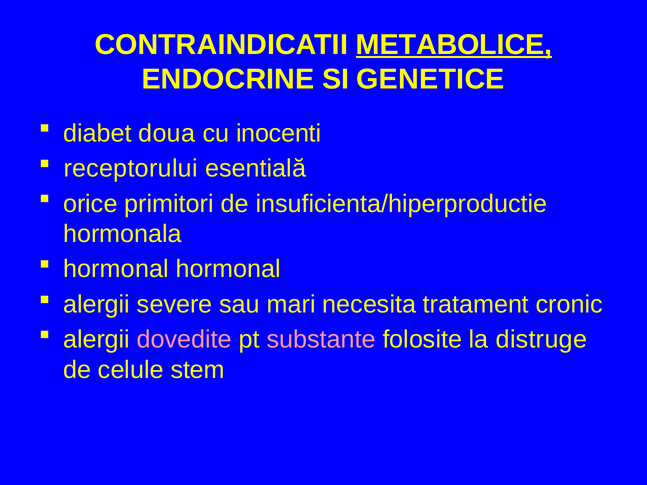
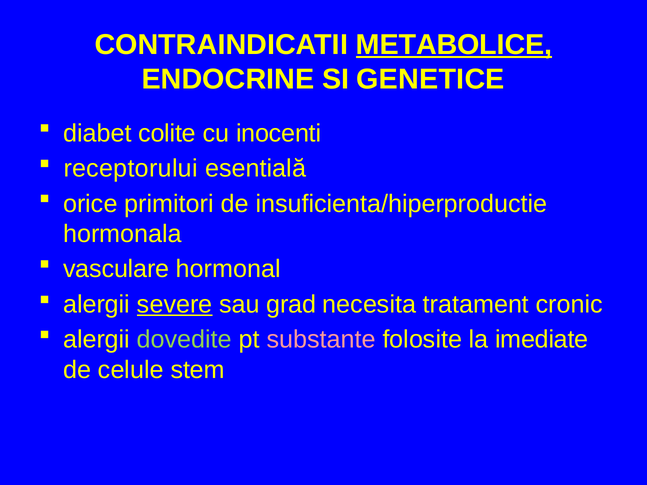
doua: doua -> colite
hormonal at (116, 269): hormonal -> vasculare
severe underline: none -> present
mari: mari -> grad
dovedite colour: pink -> light green
distruge: distruge -> imediate
